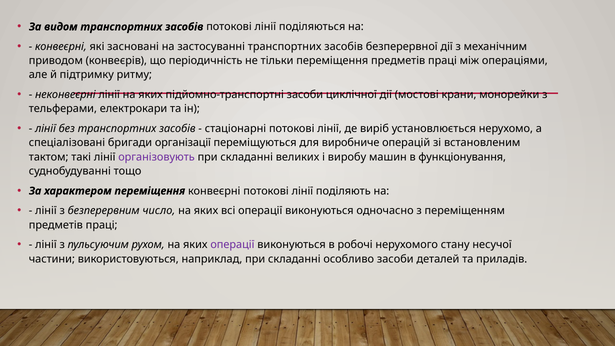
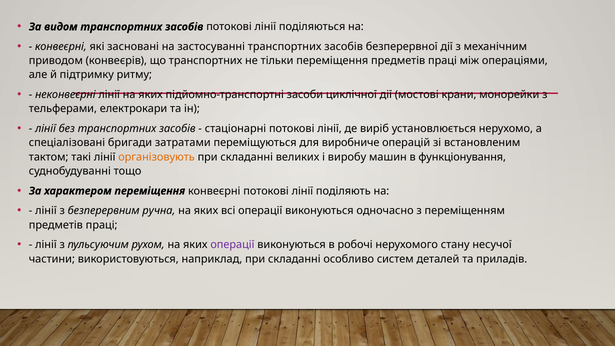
що періодичність: періодичність -> транспортних
організації: організації -> затратами
організовують colour: purple -> orange
число: число -> ручна
особливо засоби: засоби -> систем
